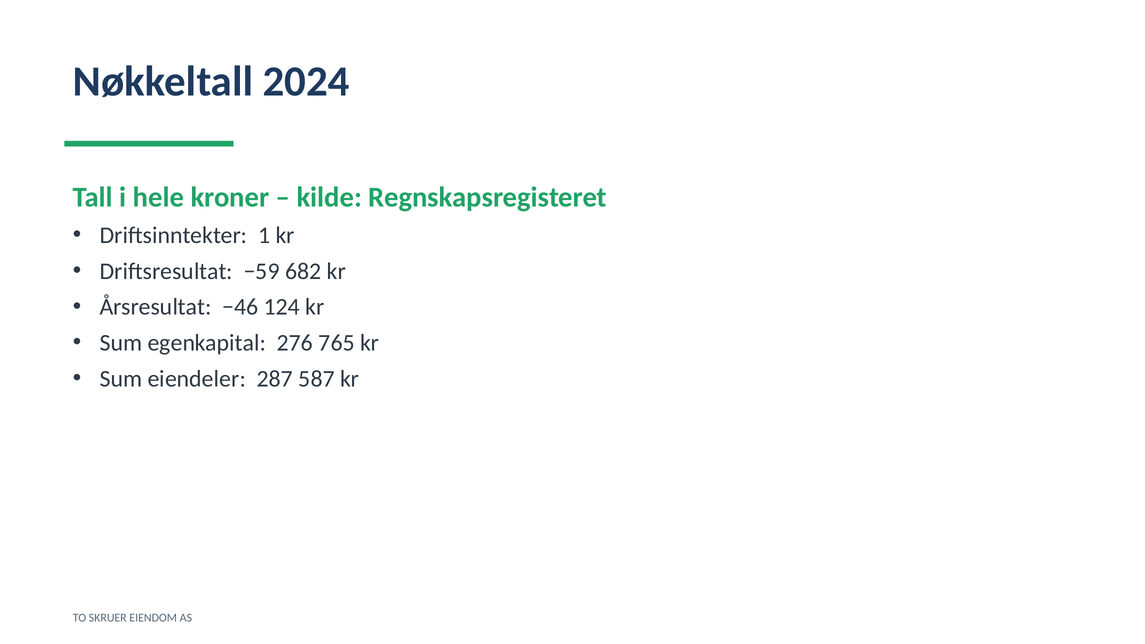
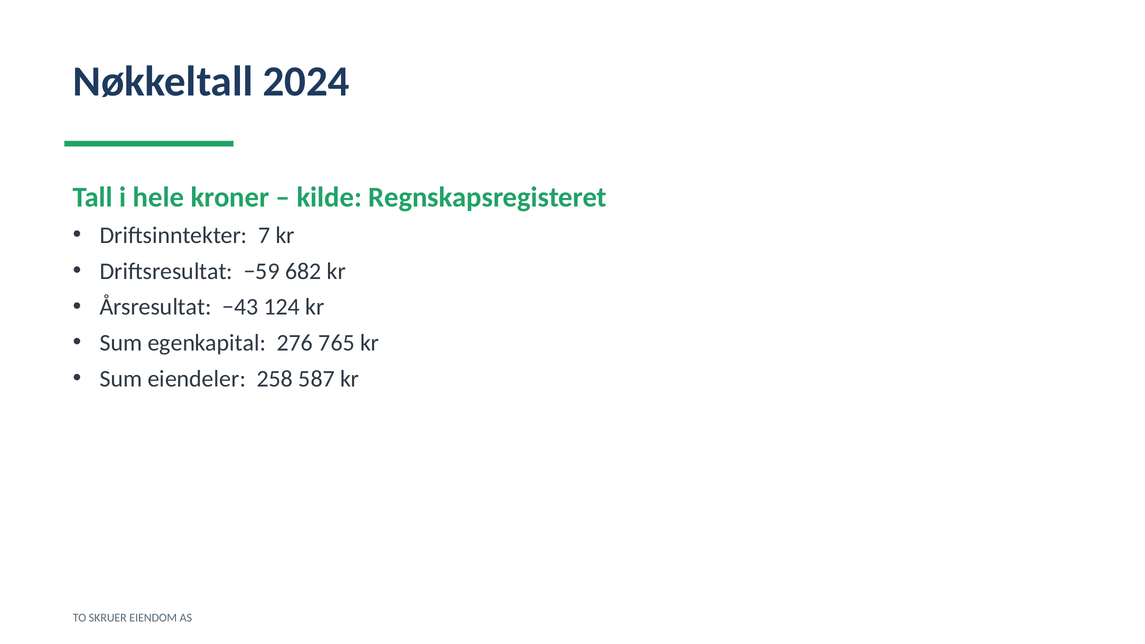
1: 1 -> 7
−46: −46 -> −43
287: 287 -> 258
